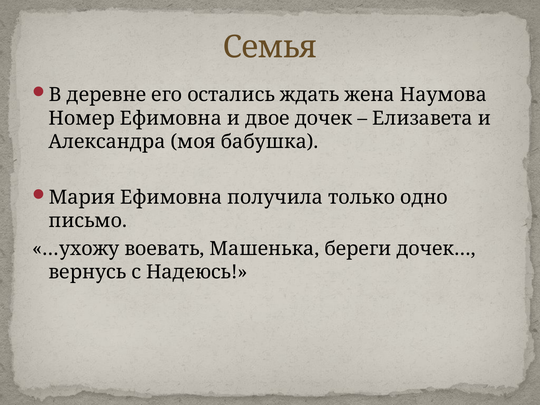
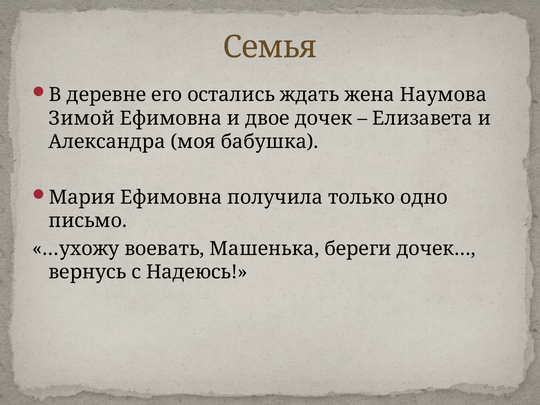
Номер: Номер -> Зимой
